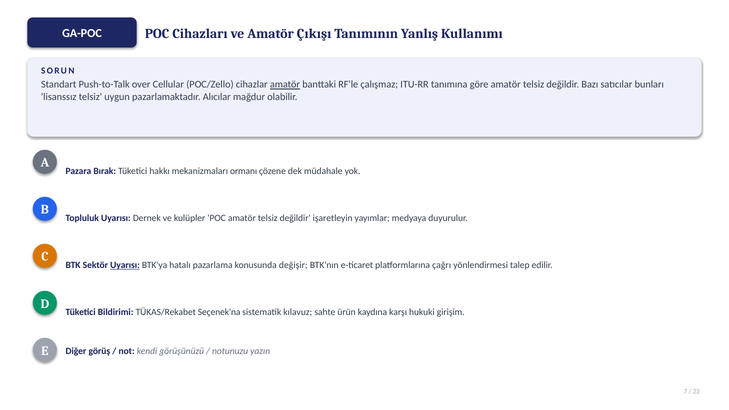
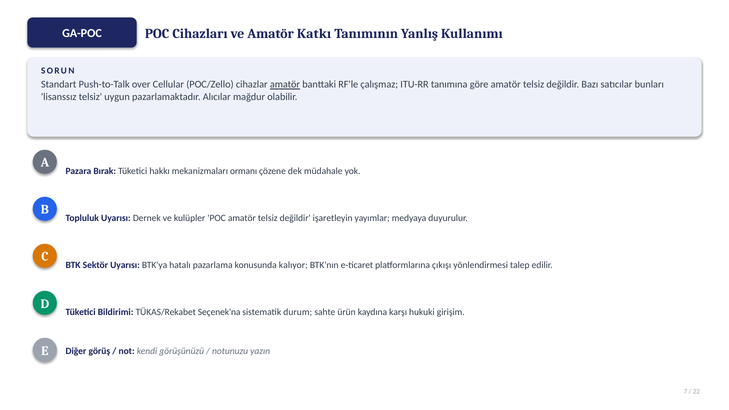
Çıkışı: Çıkışı -> Katkı
Uyarısı at (125, 265) underline: present -> none
değişir: değişir -> kalıyor
çağrı: çağrı -> çıkışı
kılavuz: kılavuz -> durum
